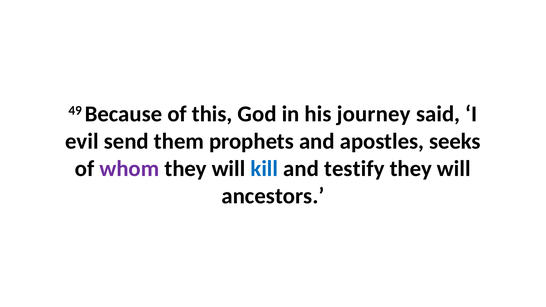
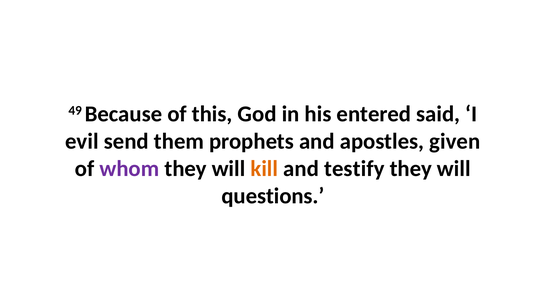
journey: journey -> entered
seeks: seeks -> given
kill colour: blue -> orange
ancestors: ancestors -> questions
